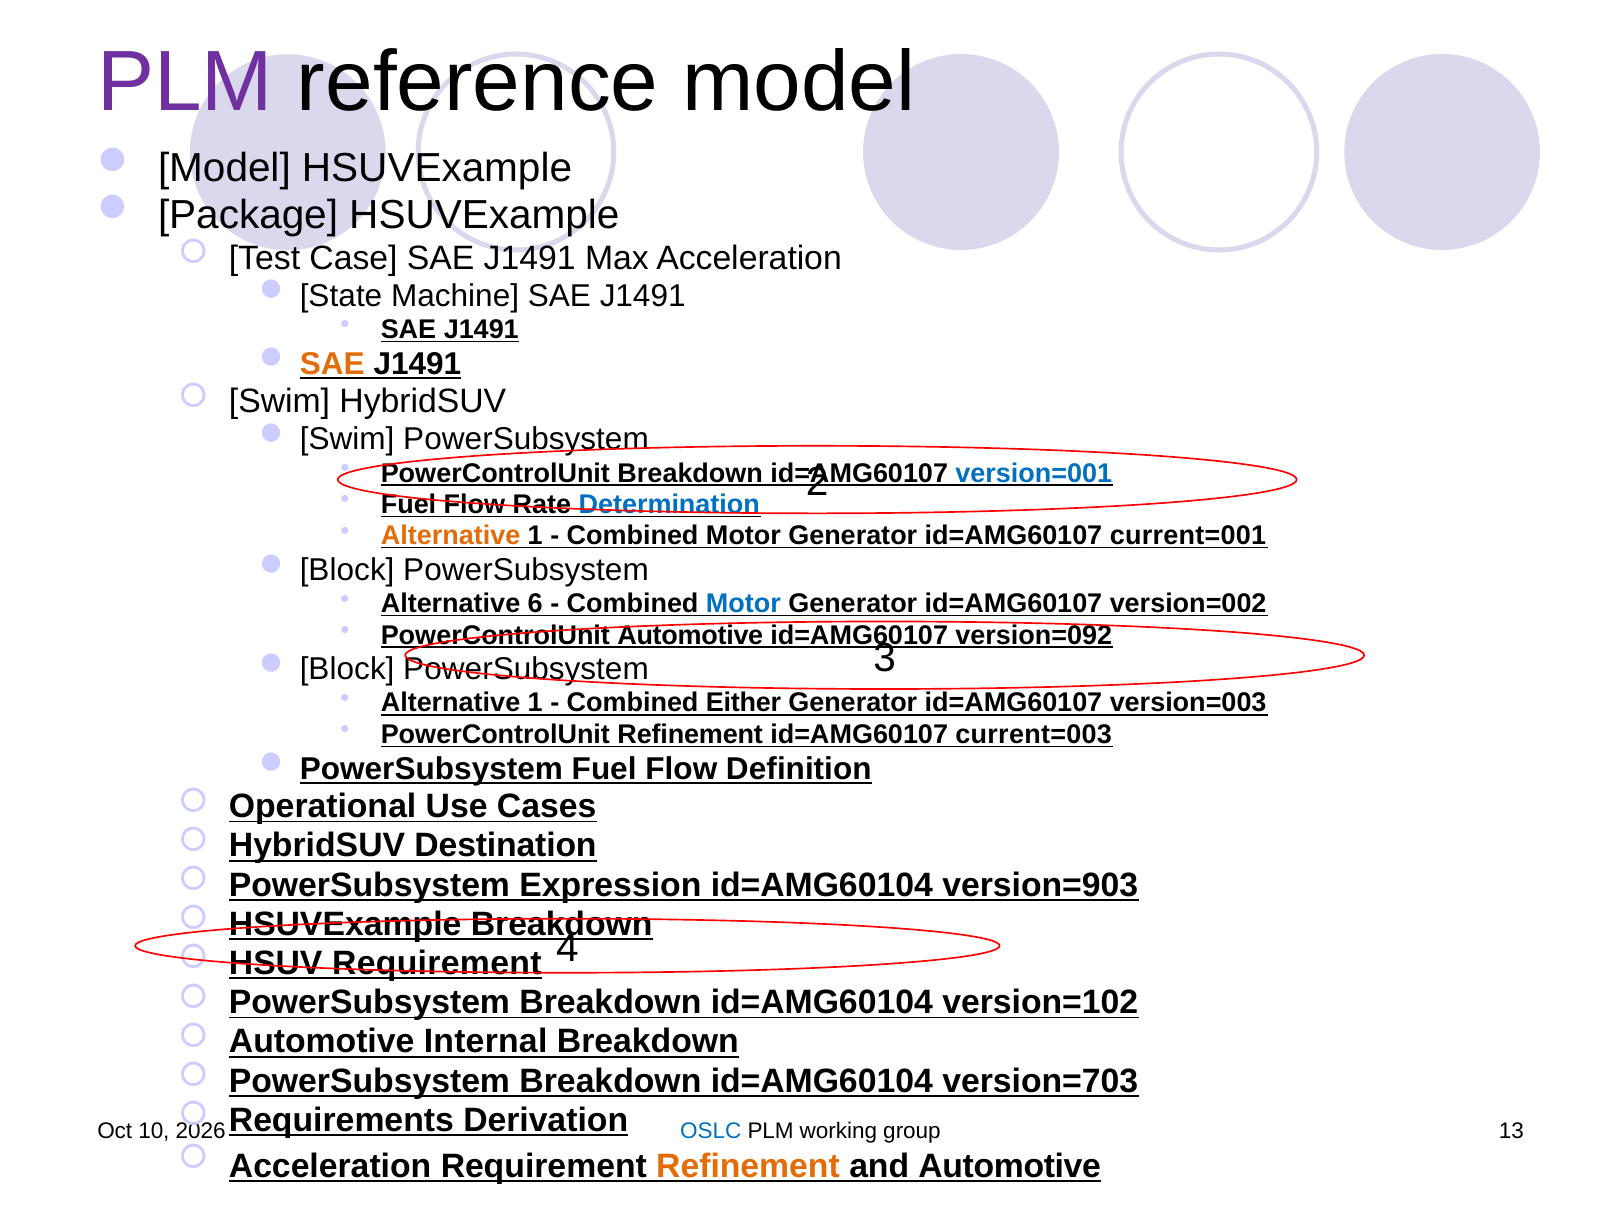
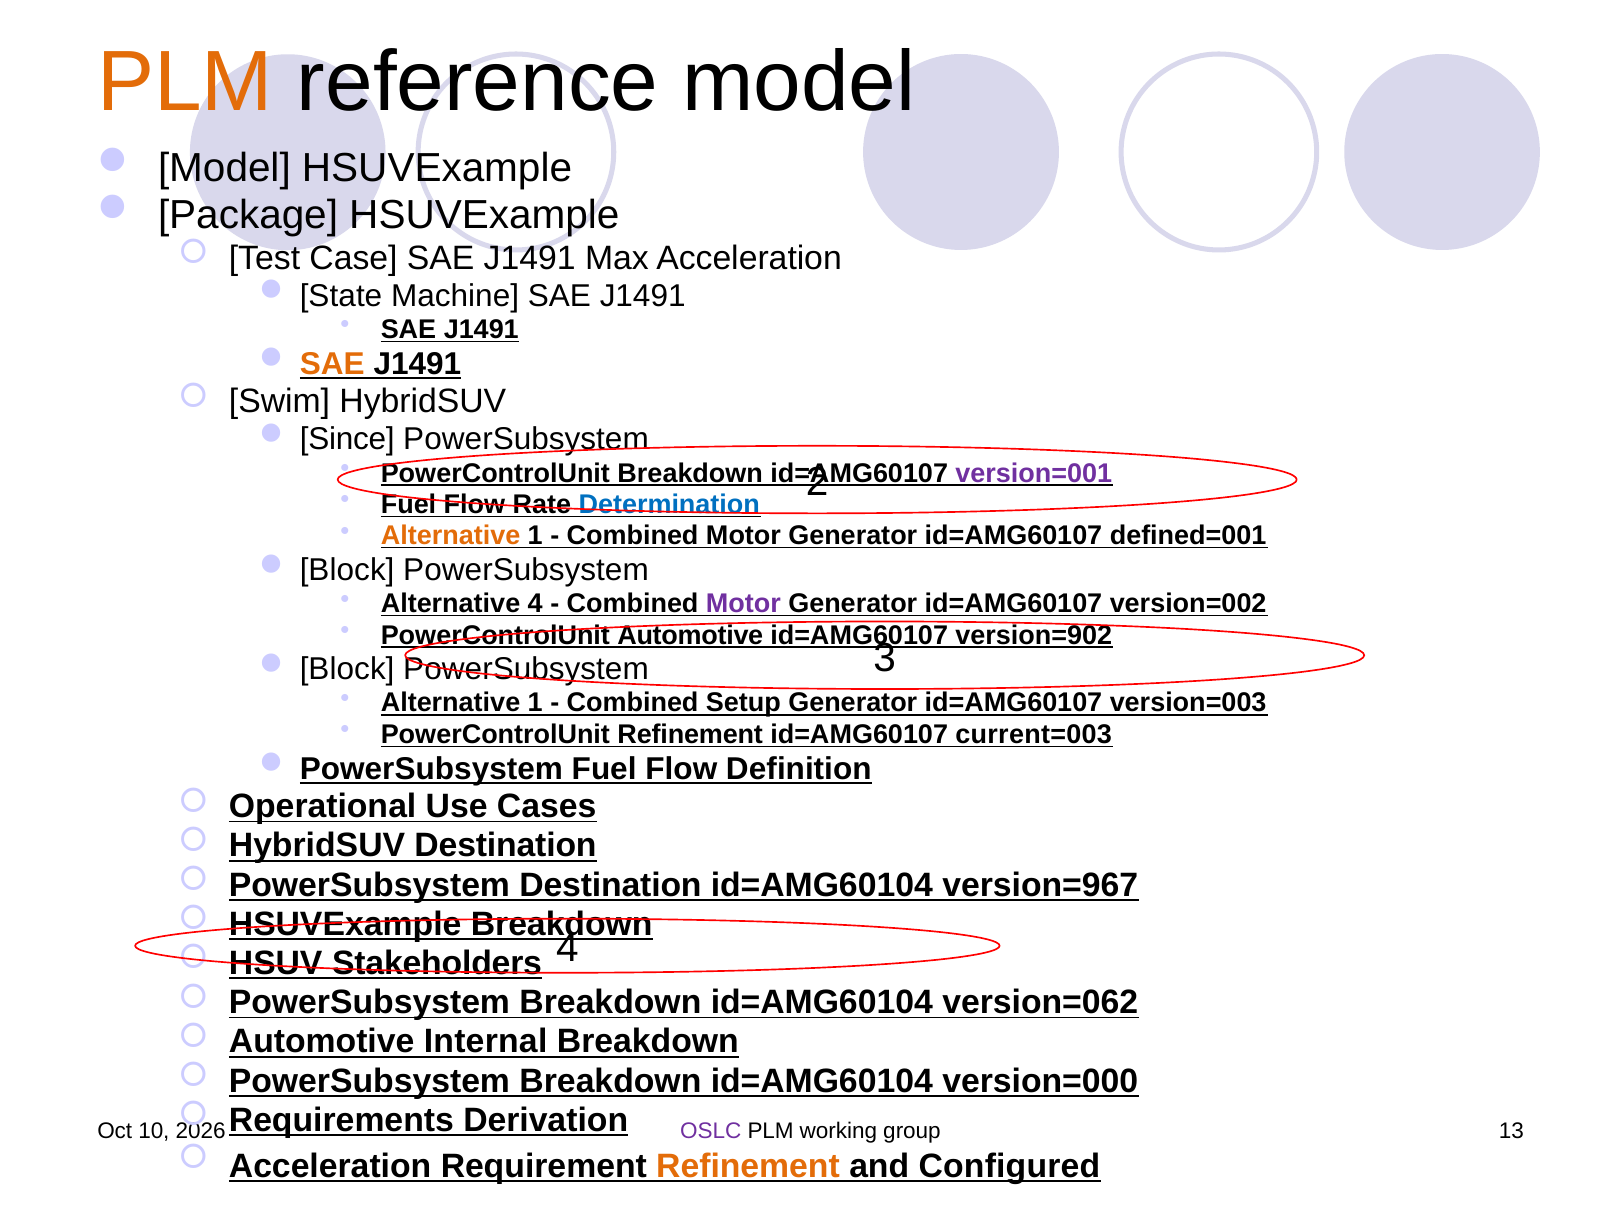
PLM at (185, 82) colour: purple -> orange
Swim at (347, 439): Swim -> Since
version=001 colour: blue -> purple
current=001: current=001 -> defined=001
Alternative 6: 6 -> 4
Motor at (743, 604) colour: blue -> purple
version=092: version=092 -> version=902
Either: Either -> Setup
PowerSubsystem Expression: Expression -> Destination
version=903: version=903 -> version=967
HSUV Requirement: Requirement -> Stakeholders
version=102: version=102 -> version=062
version=703: version=703 -> version=000
OSLC colour: blue -> purple
and Automotive: Automotive -> Configured
